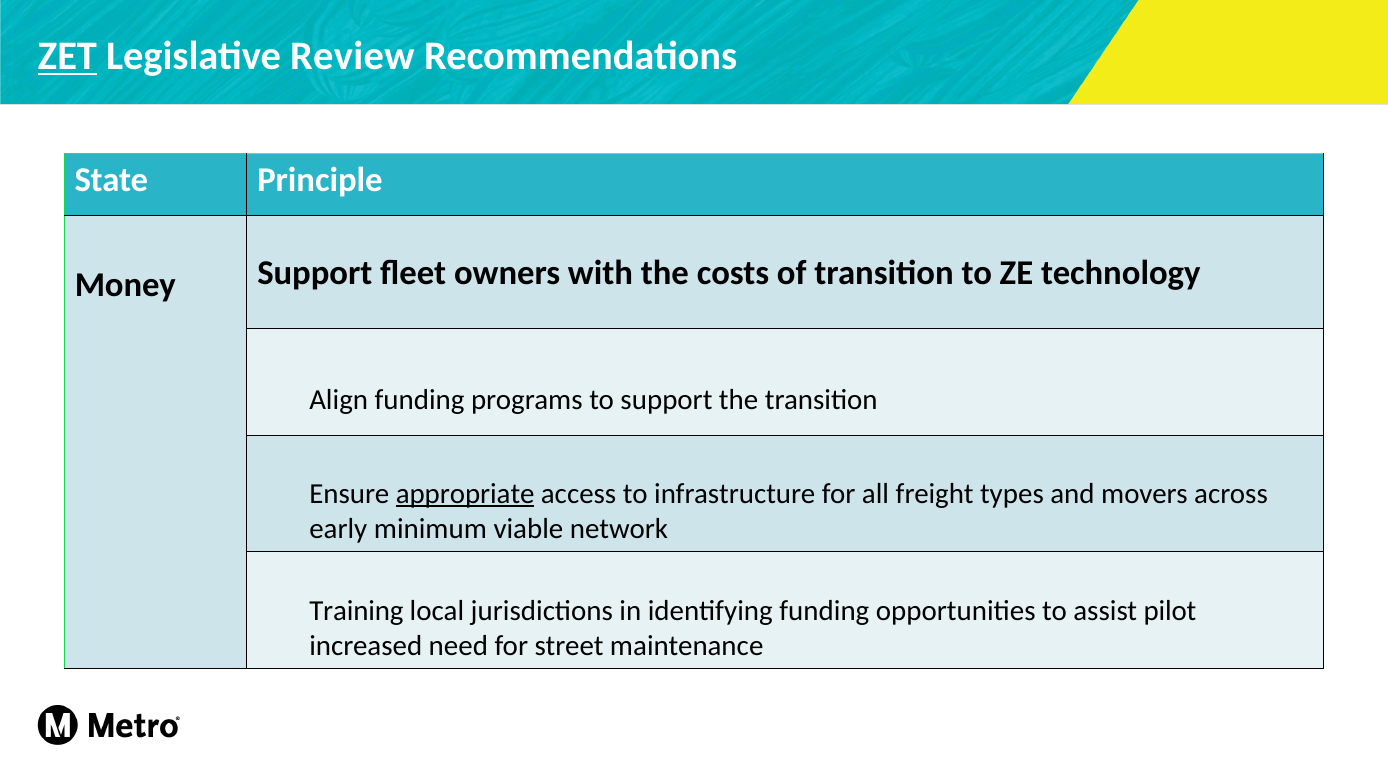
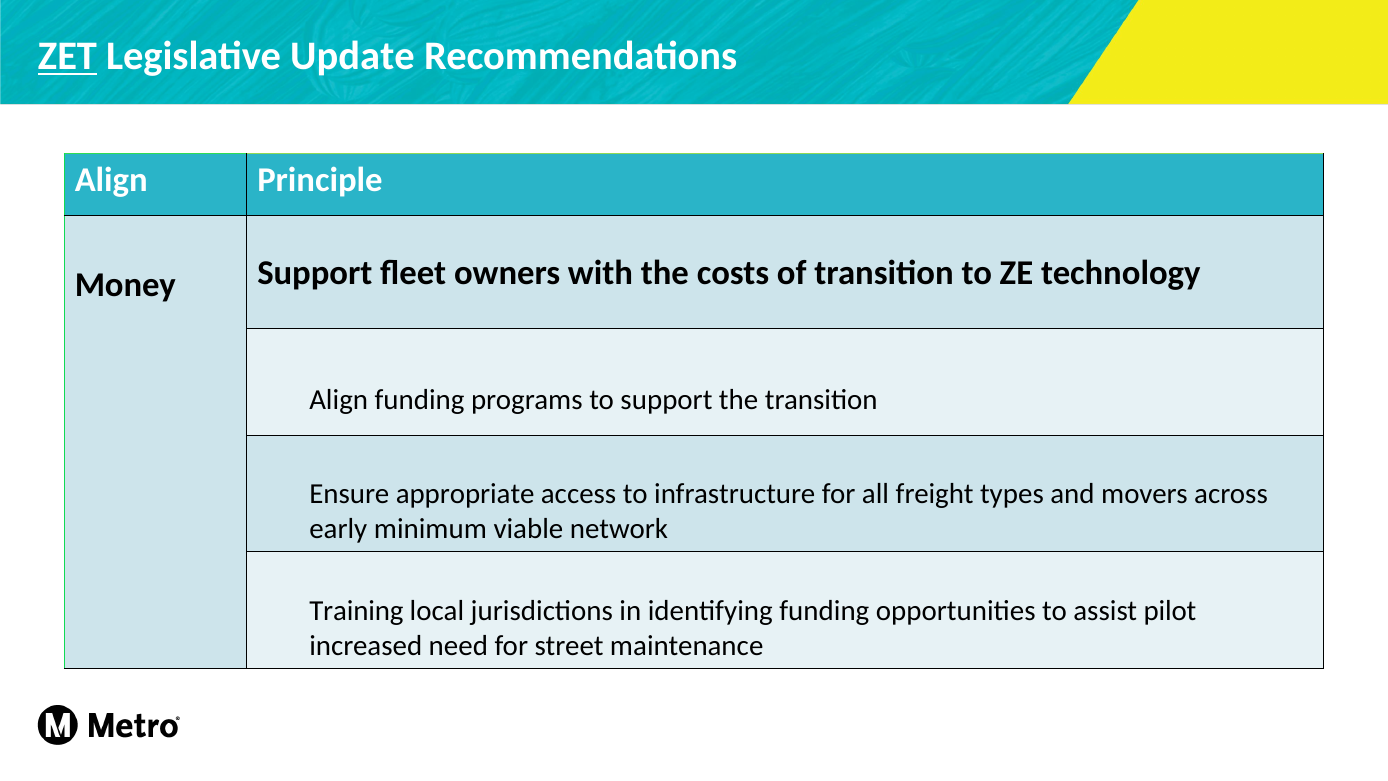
Review: Review -> Update
State at (111, 180): State -> Align
appropriate underline: present -> none
